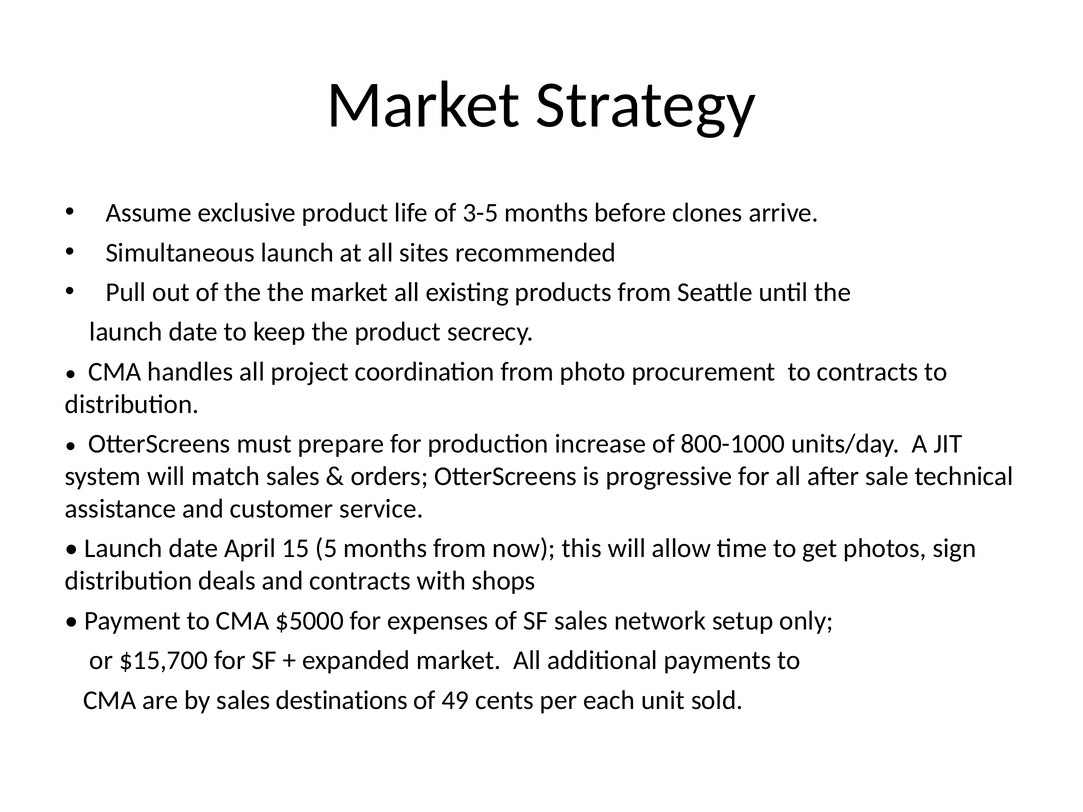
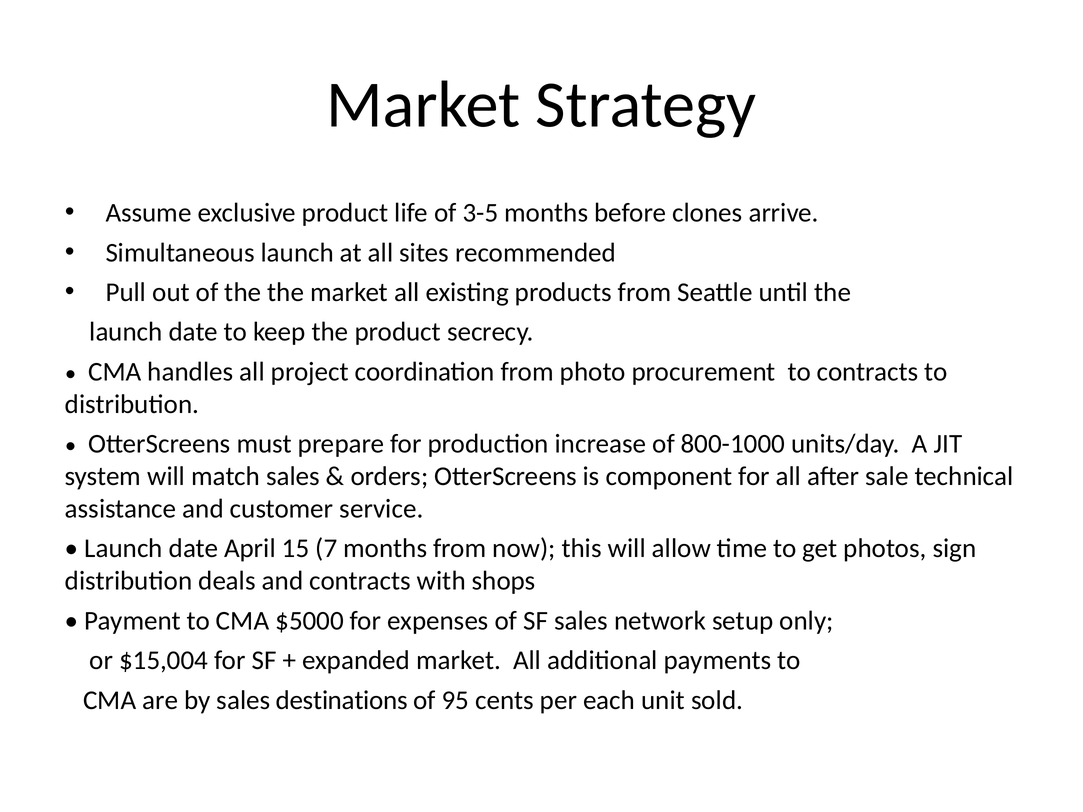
progressive: progressive -> component
5: 5 -> 7
$15,700: $15,700 -> $15,004
49: 49 -> 95
